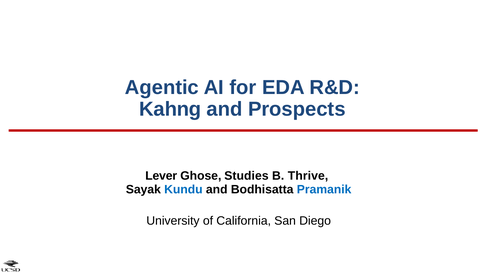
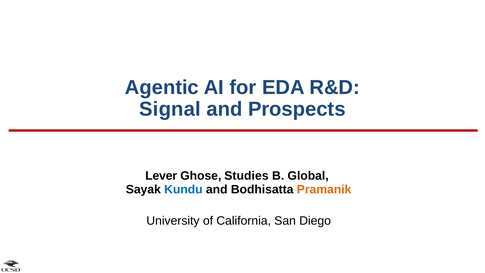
Kahng: Kahng -> Signal
Thrive: Thrive -> Global
Pramanik colour: blue -> orange
